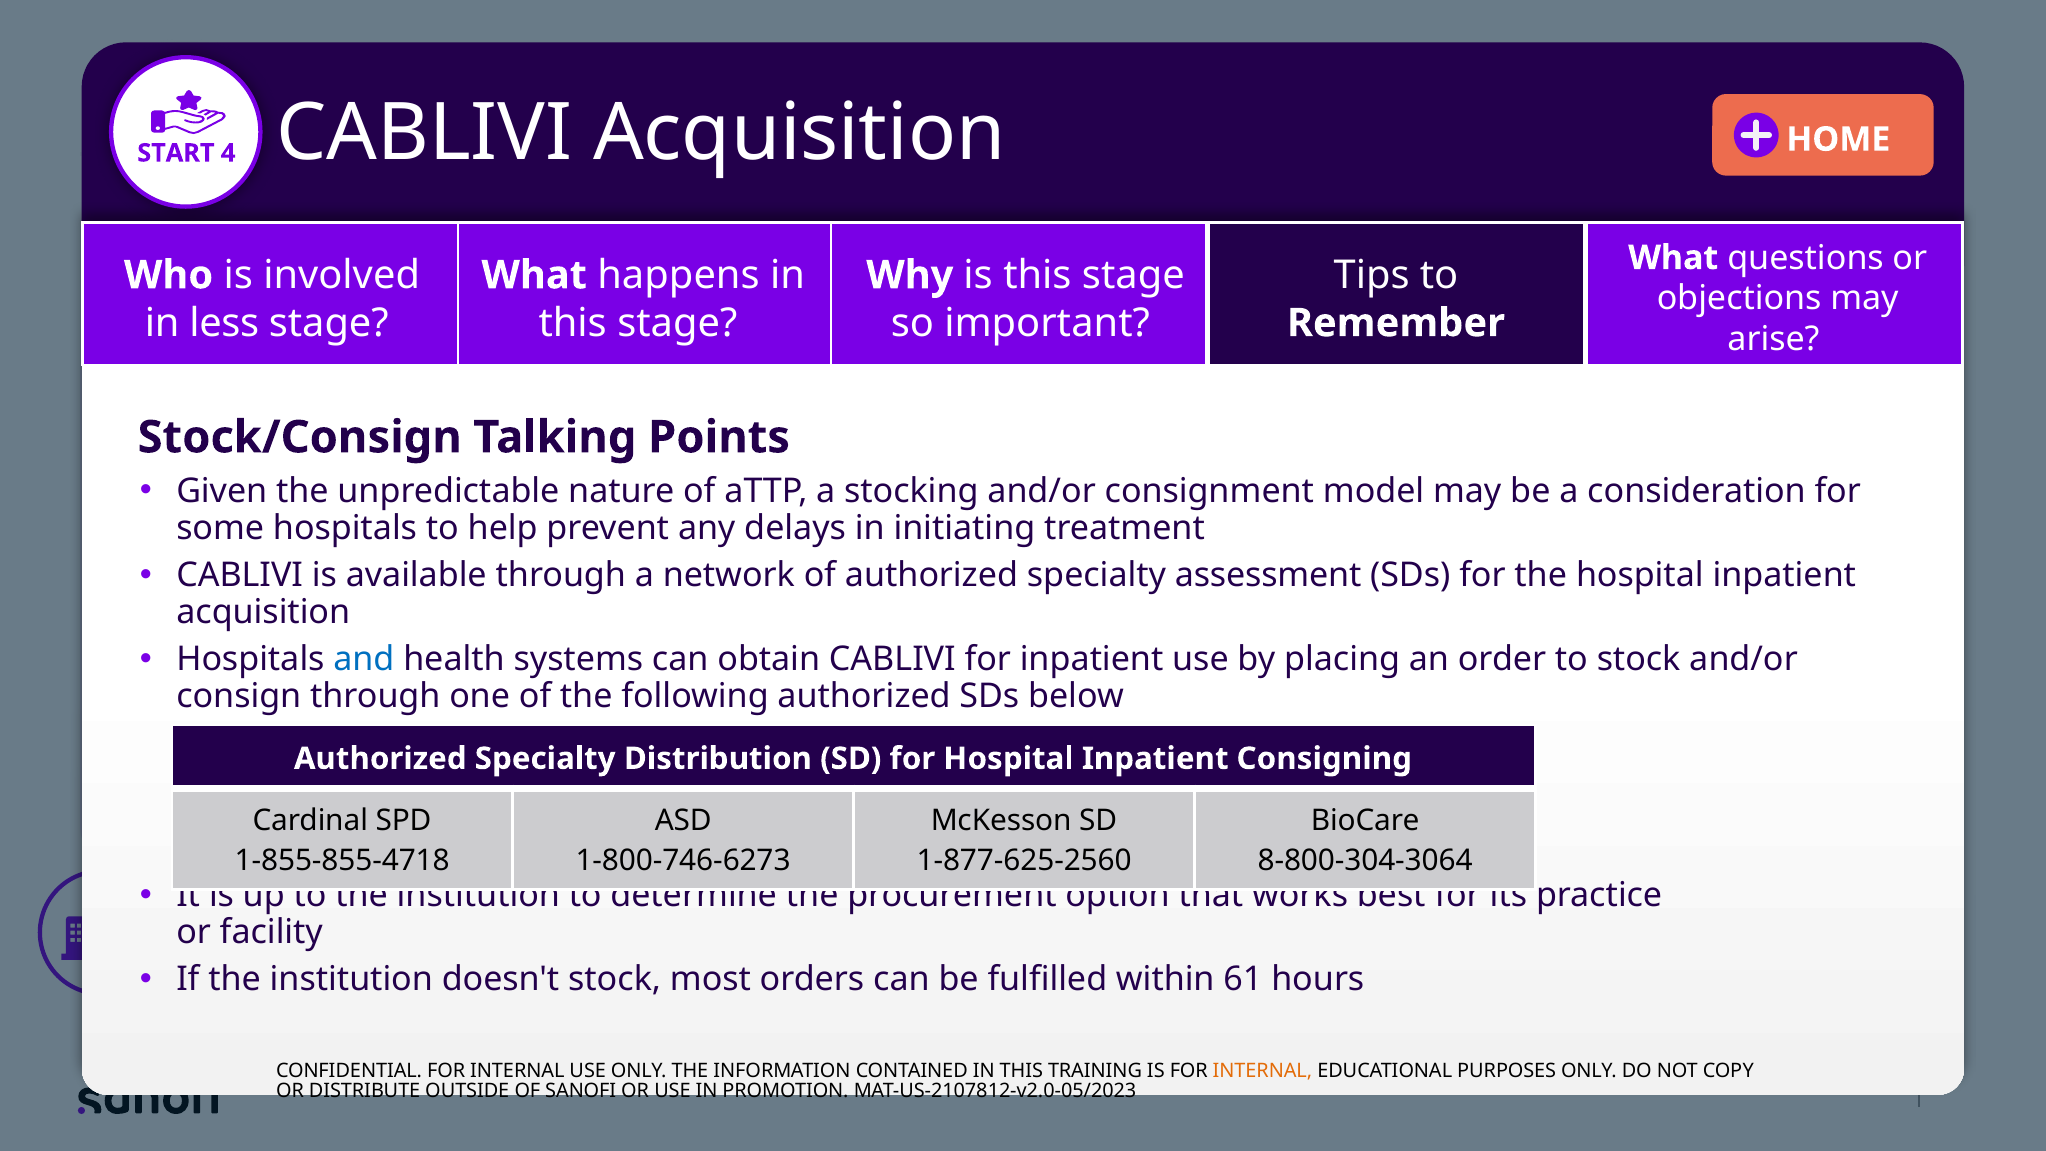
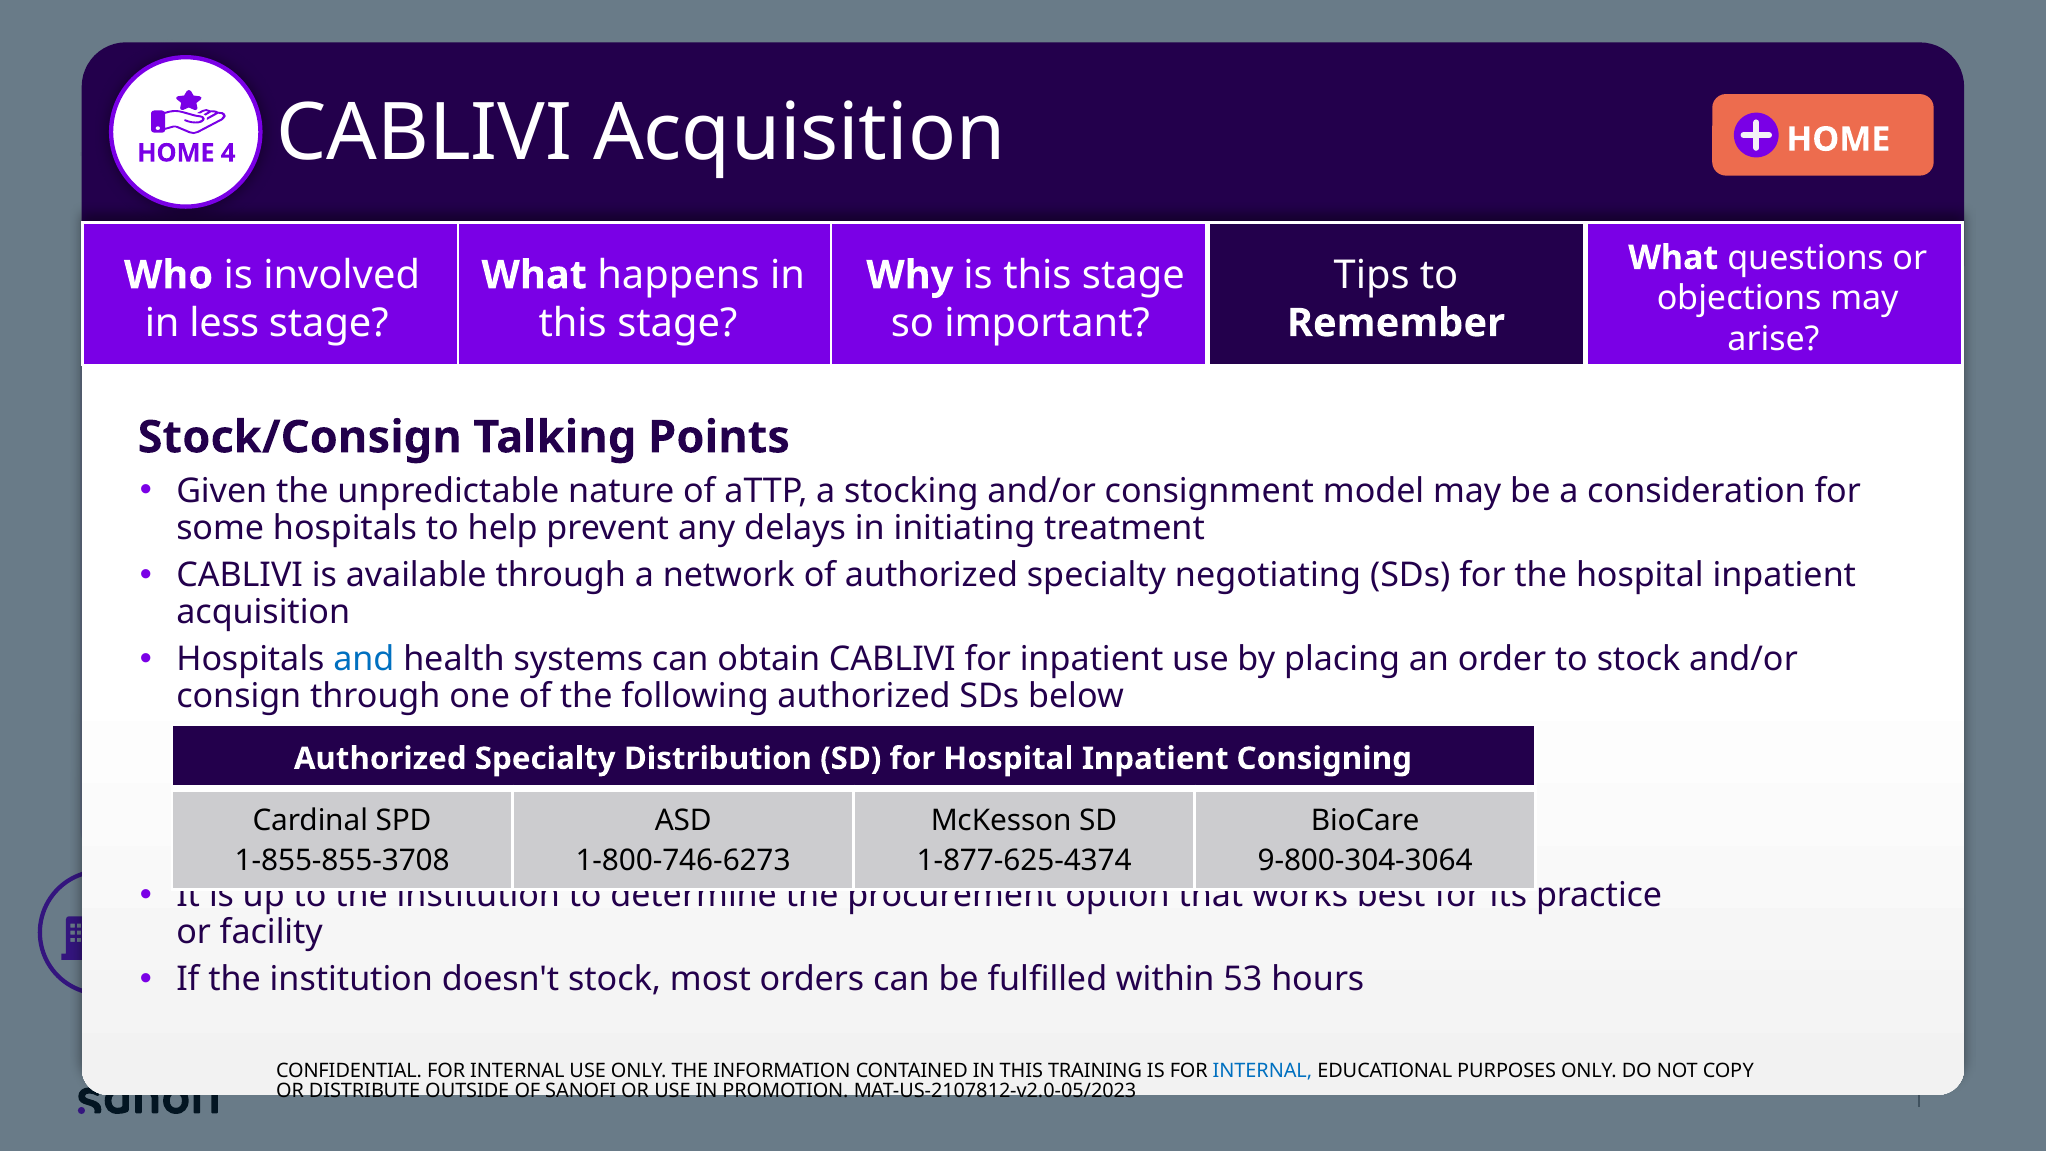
START at (176, 153): START -> HOME
assessment: assessment -> negotiating
1-855-855-4718: 1-855-855-4718 -> 1-855-855-3708
1-877-625-2560: 1-877-625-2560 -> 1-877-625-4374
8-800-304-3064: 8-800-304-3064 -> 9-800-304-3064
61: 61 -> 53
INTERNAL at (1262, 1071) colour: orange -> blue
